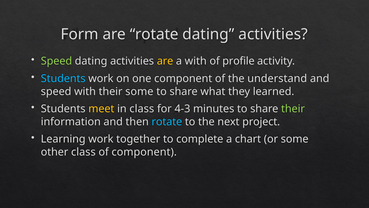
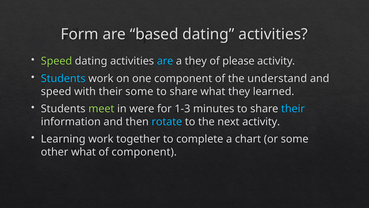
are rotate: rotate -> based
are at (165, 61) colour: yellow -> light blue
a with: with -> they
profile: profile -> please
meet colour: yellow -> light green
in class: class -> were
4-3: 4-3 -> 1-3
their at (293, 109) colour: light green -> light blue
next project: project -> activity
other class: class -> what
